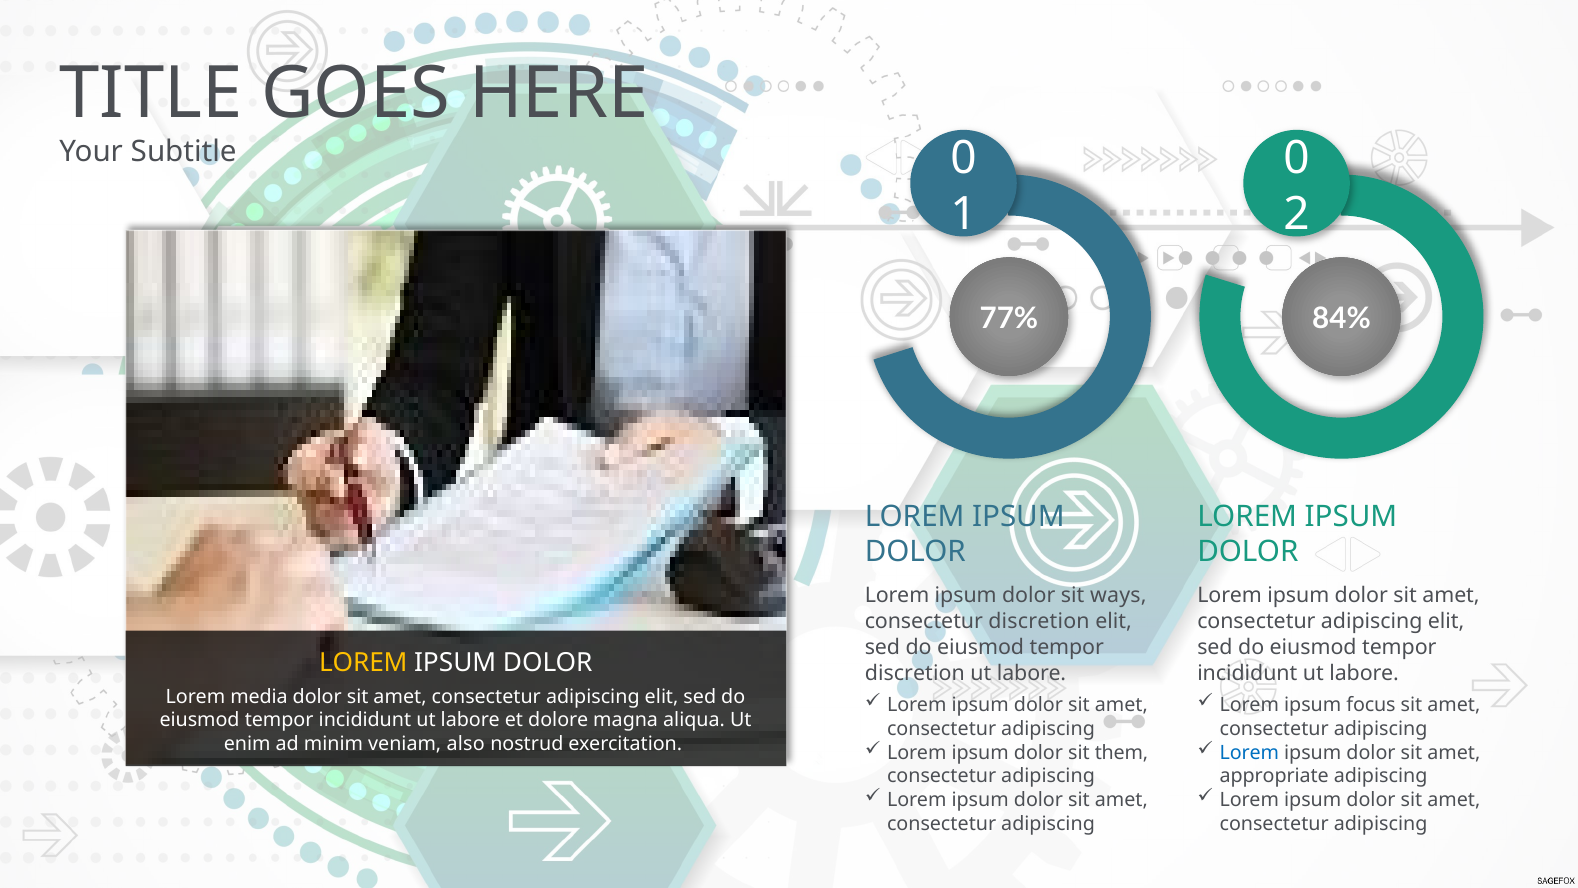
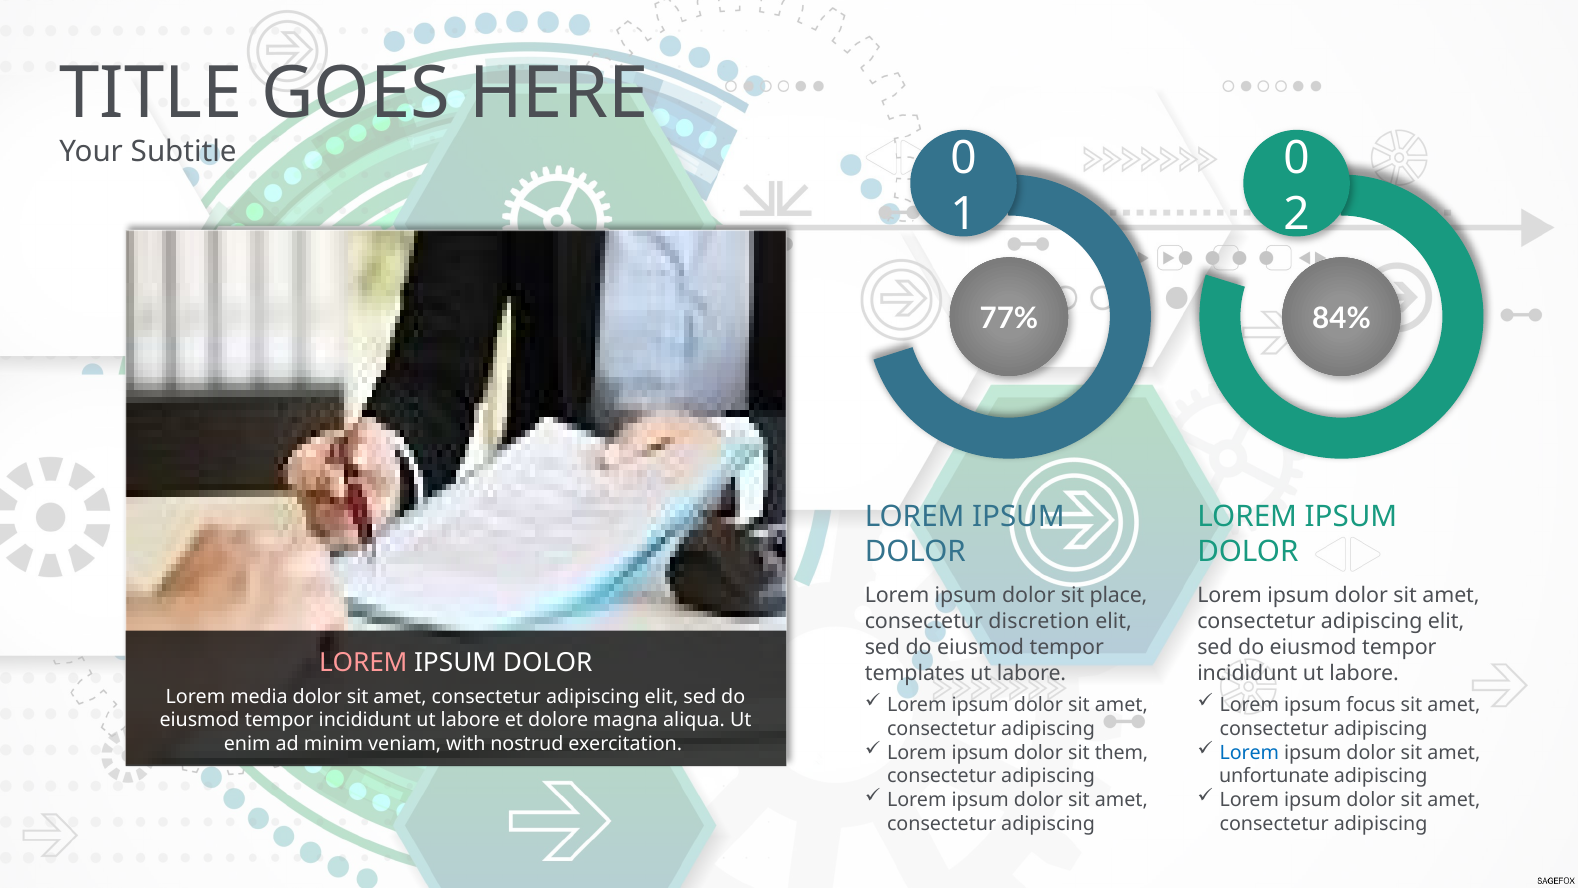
ways: ways -> place
LOREM at (363, 662) colour: yellow -> pink
discretion at (915, 673): discretion -> templates
also: also -> with
appropriate: appropriate -> unfortunate
